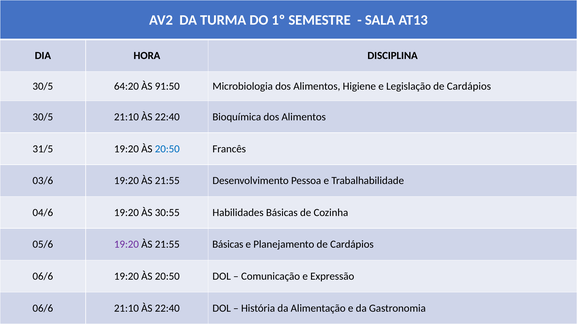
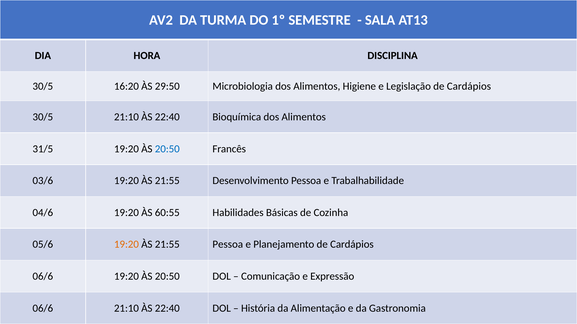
64:20: 64:20 -> 16:20
91:50: 91:50 -> 29:50
30:55: 30:55 -> 60:55
19:20 at (126, 245) colour: purple -> orange
21:55 Básicas: Básicas -> Pessoa
